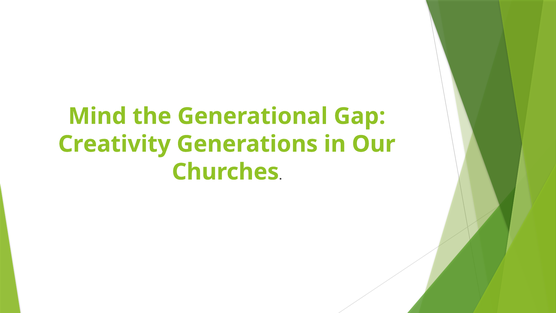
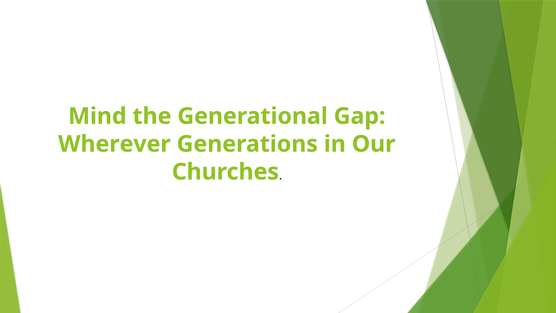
Creativity: Creativity -> Wherever
